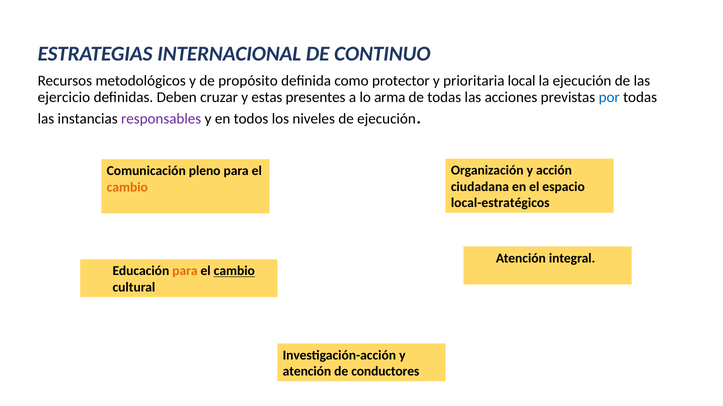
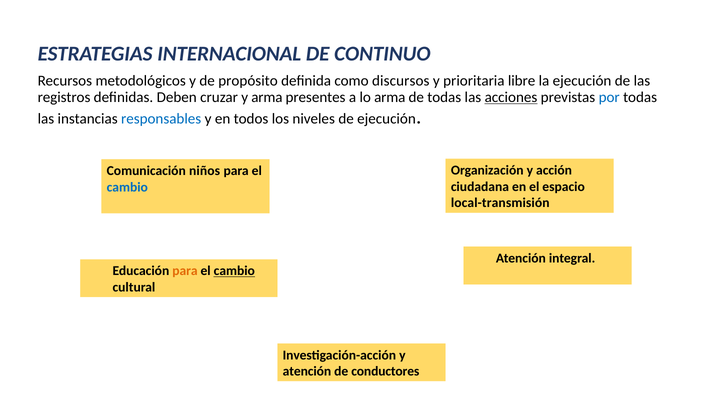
protector: protector -> discursos
local: local -> libre
ejercicio: ejercicio -> registros
y estas: estas -> arma
acciones underline: none -> present
responsables colour: purple -> blue
pleno: pleno -> niños
cambio at (127, 188) colour: orange -> blue
local-estratégicos: local-estratégicos -> local-transmisión
